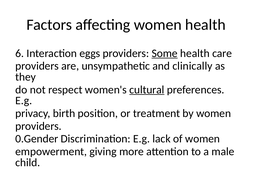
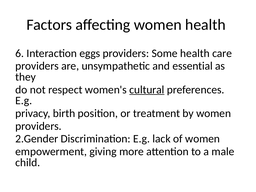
Some underline: present -> none
clinically: clinically -> essential
0.Gender: 0.Gender -> 2.Gender
